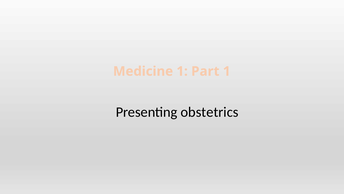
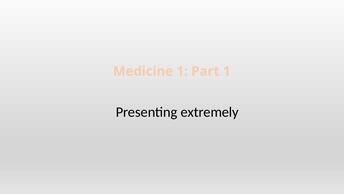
obstetrics: obstetrics -> extremely
